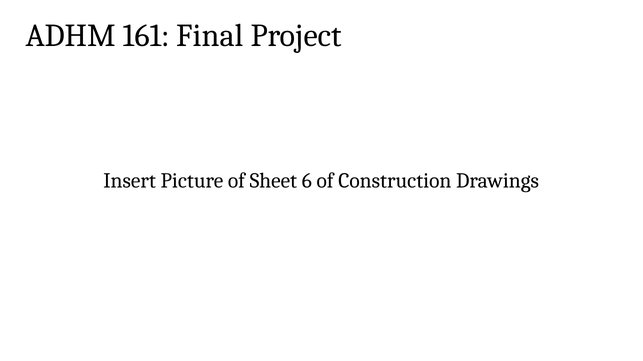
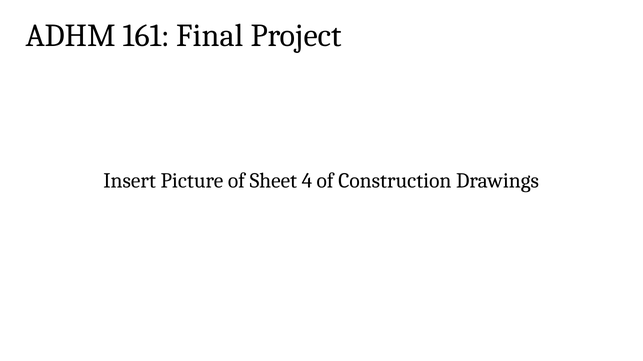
6: 6 -> 4
